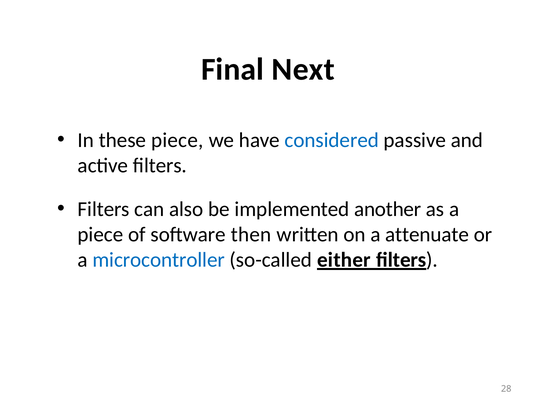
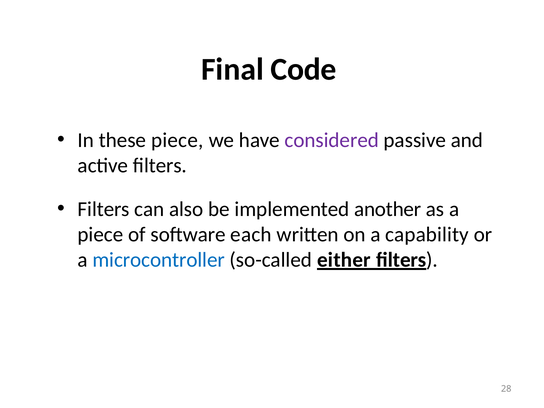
Next: Next -> Code
considered colour: blue -> purple
then: then -> each
attenuate: attenuate -> capability
